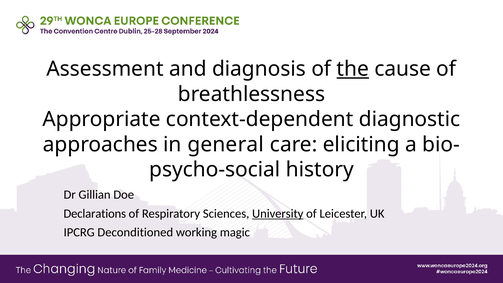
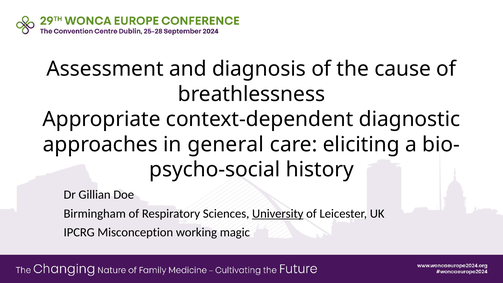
the underline: present -> none
Declarations: Declarations -> Birmingham
Deconditioned: Deconditioned -> Misconception
